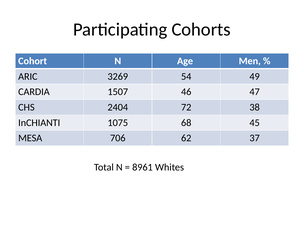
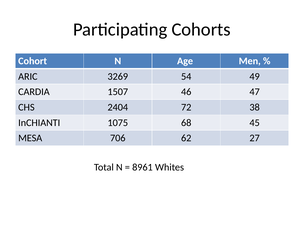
37: 37 -> 27
